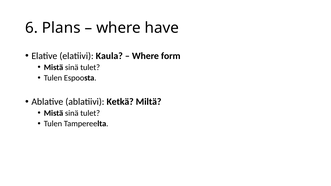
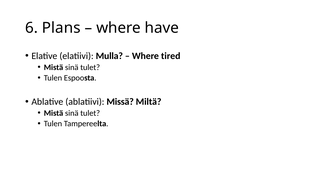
Kaula: Kaula -> Mulla
form: form -> tired
Ketkä: Ketkä -> Missä
